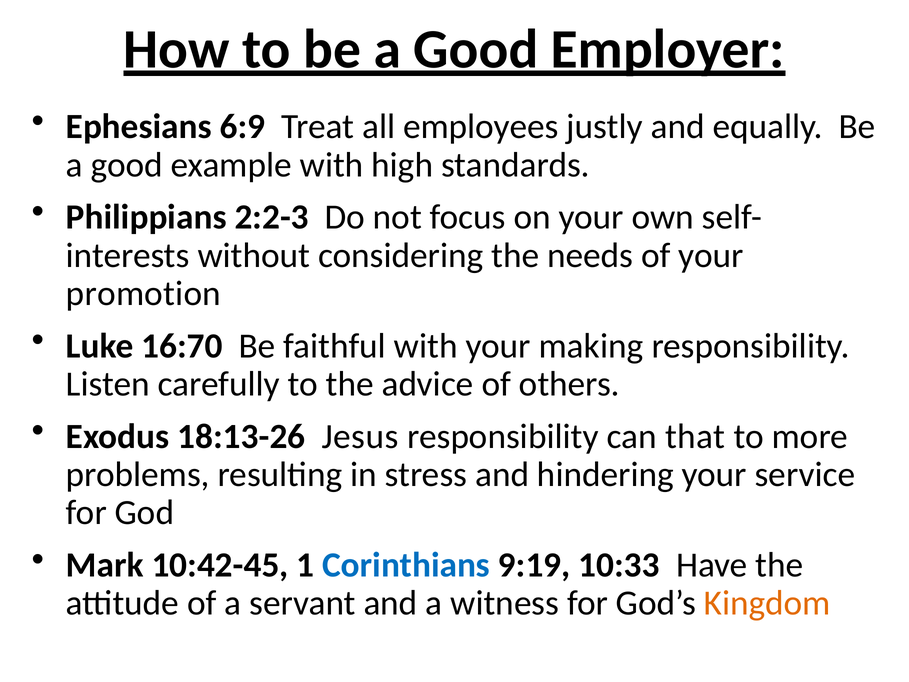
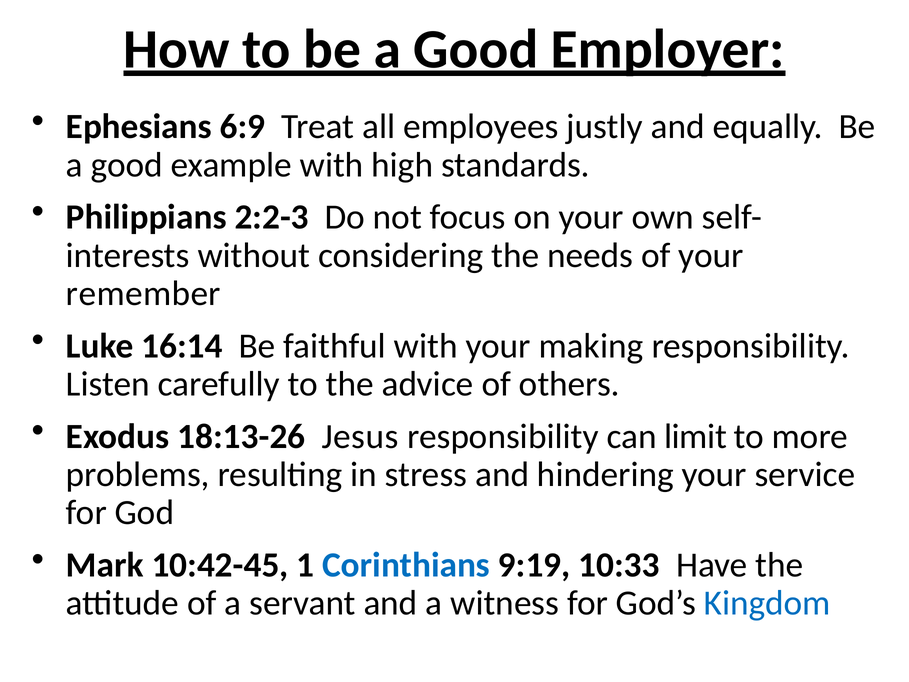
promotion: promotion -> remember
16:70: 16:70 -> 16:14
that: that -> limit
Kingdom colour: orange -> blue
